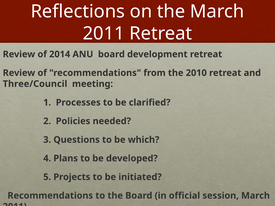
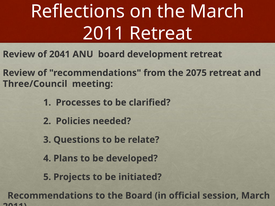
2014: 2014 -> 2041
2010: 2010 -> 2075
which: which -> relate
